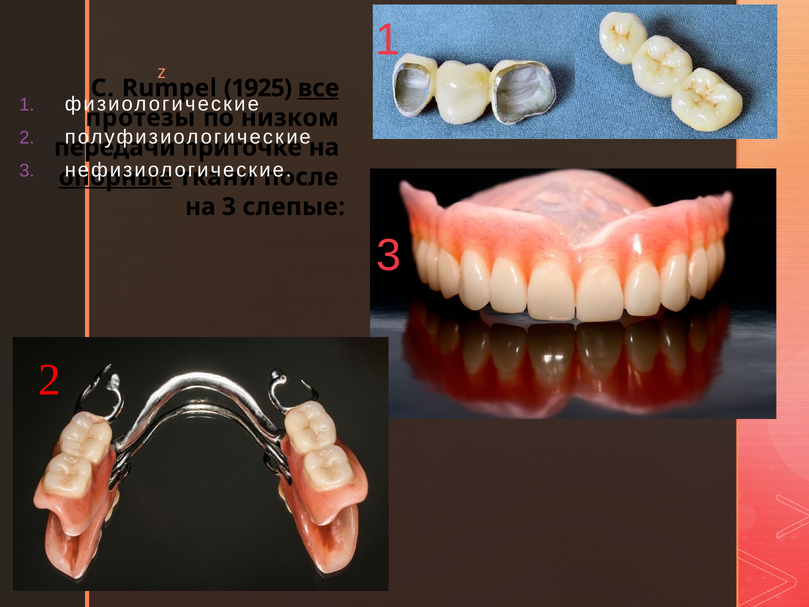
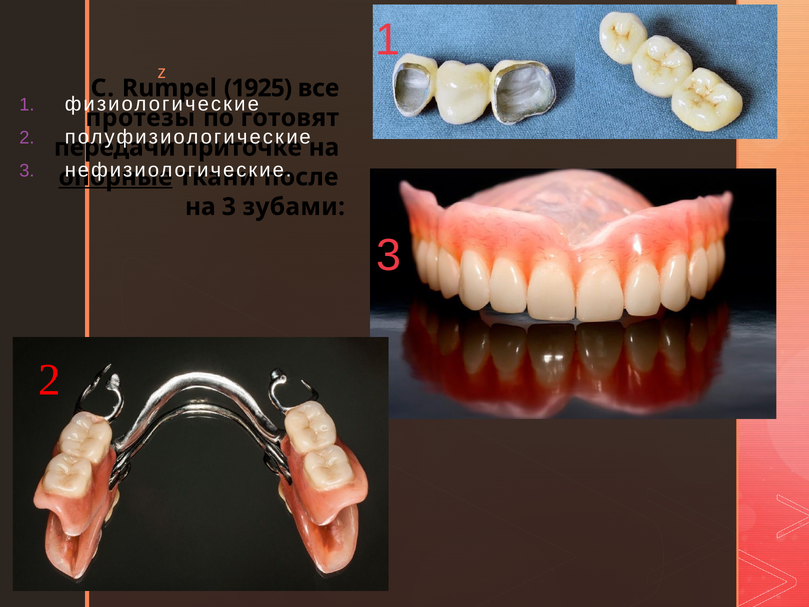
все underline: present -> none
низком: низком -> готовят
слепые: слепые -> зубами
